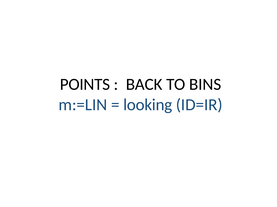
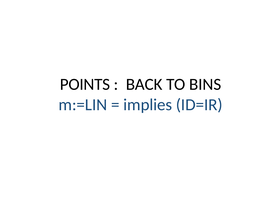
looking: looking -> implies
